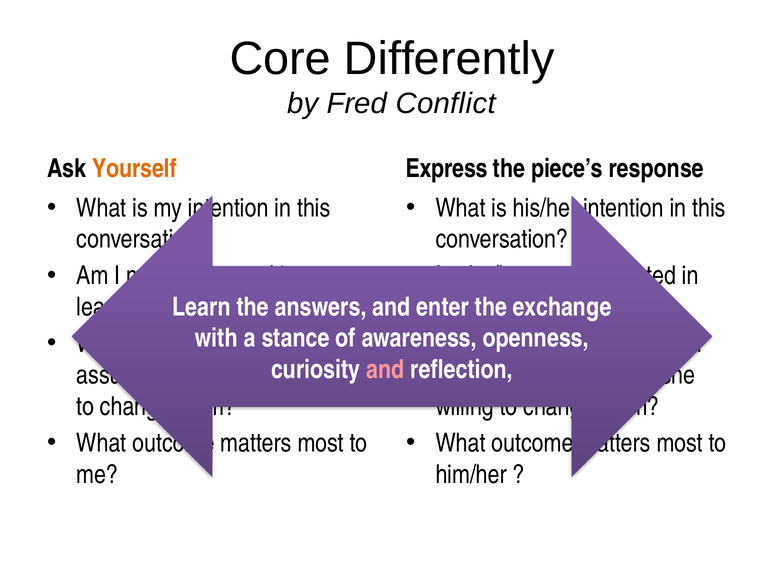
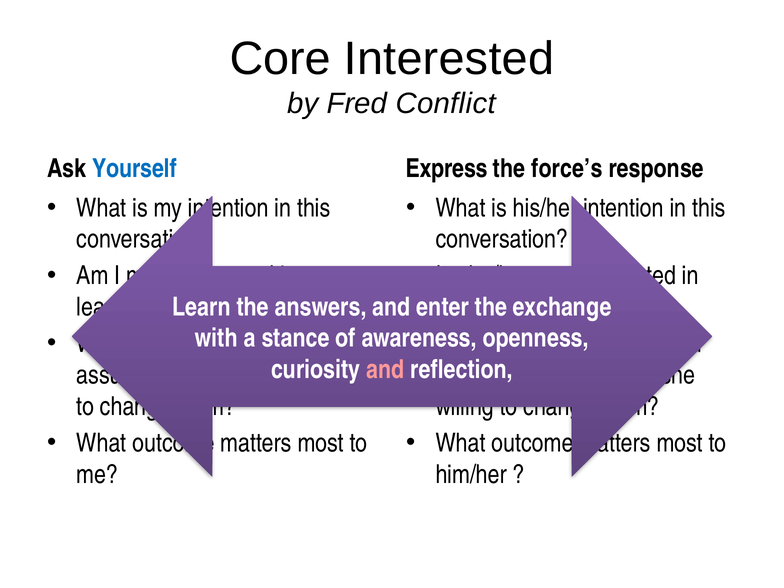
Core Differently: Differently -> Interested
Yourself colour: orange -> blue
piece’s: piece’s -> force’s
